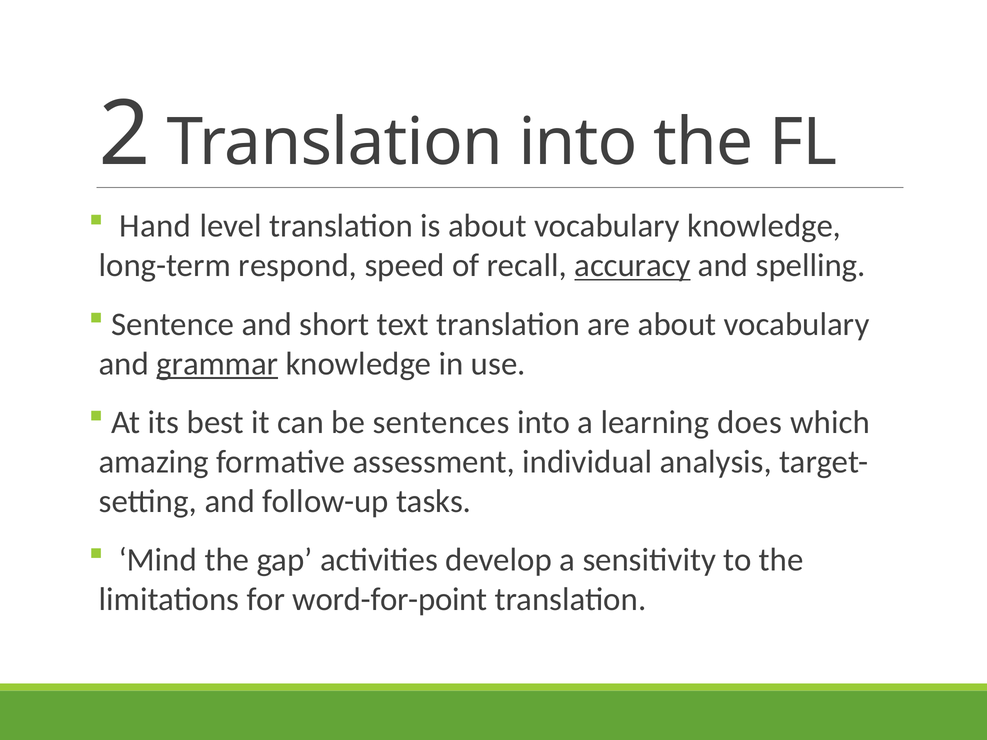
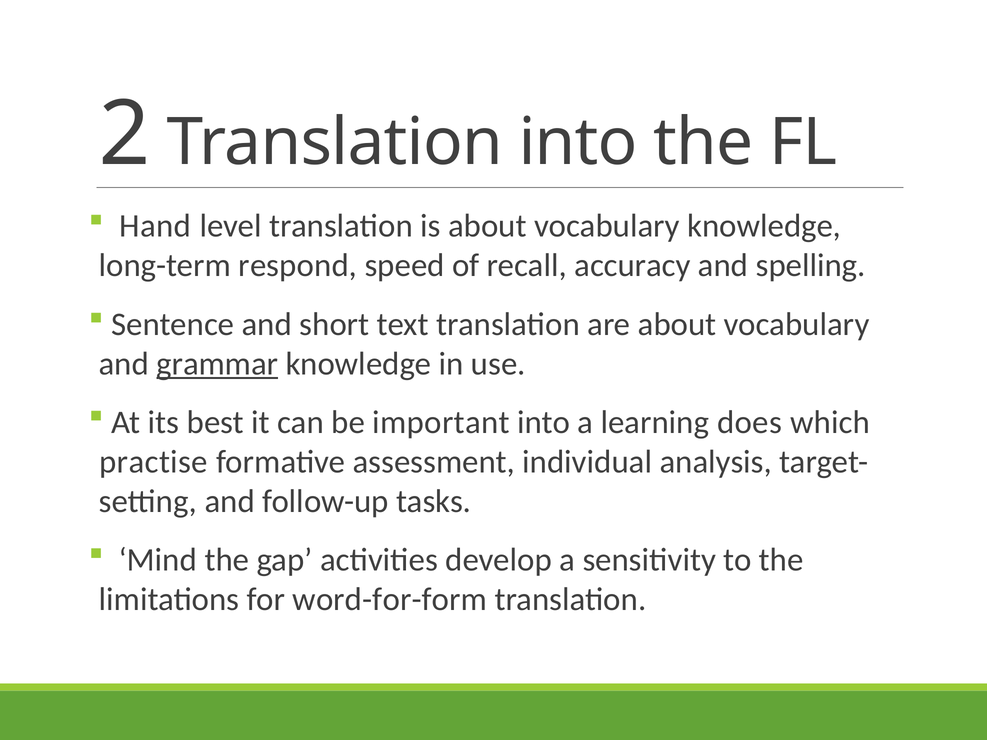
accuracy underline: present -> none
sentences: sentences -> important
amazing: amazing -> practise
word-for-point: word-for-point -> word-for-form
